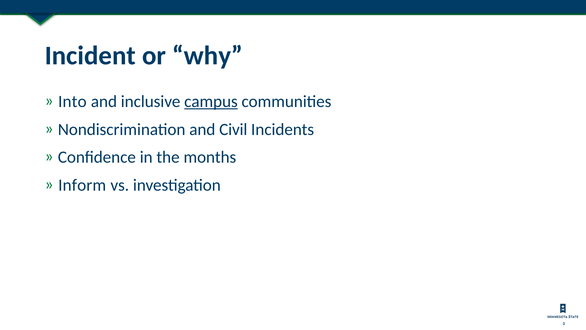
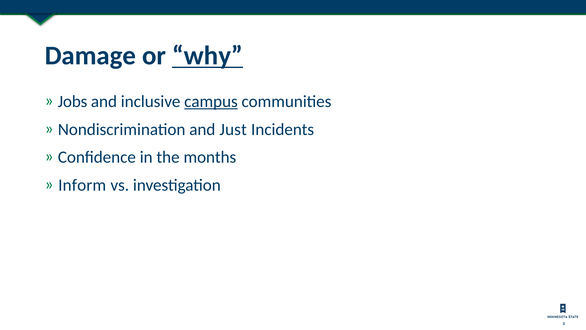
Incident: Incident -> Damage
why underline: none -> present
Into: Into -> Jobs
Civil: Civil -> Just
